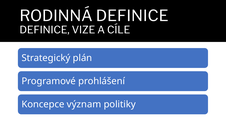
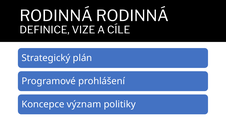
RODINNÁ DEFINICE: DEFINICE -> RODINNÁ
